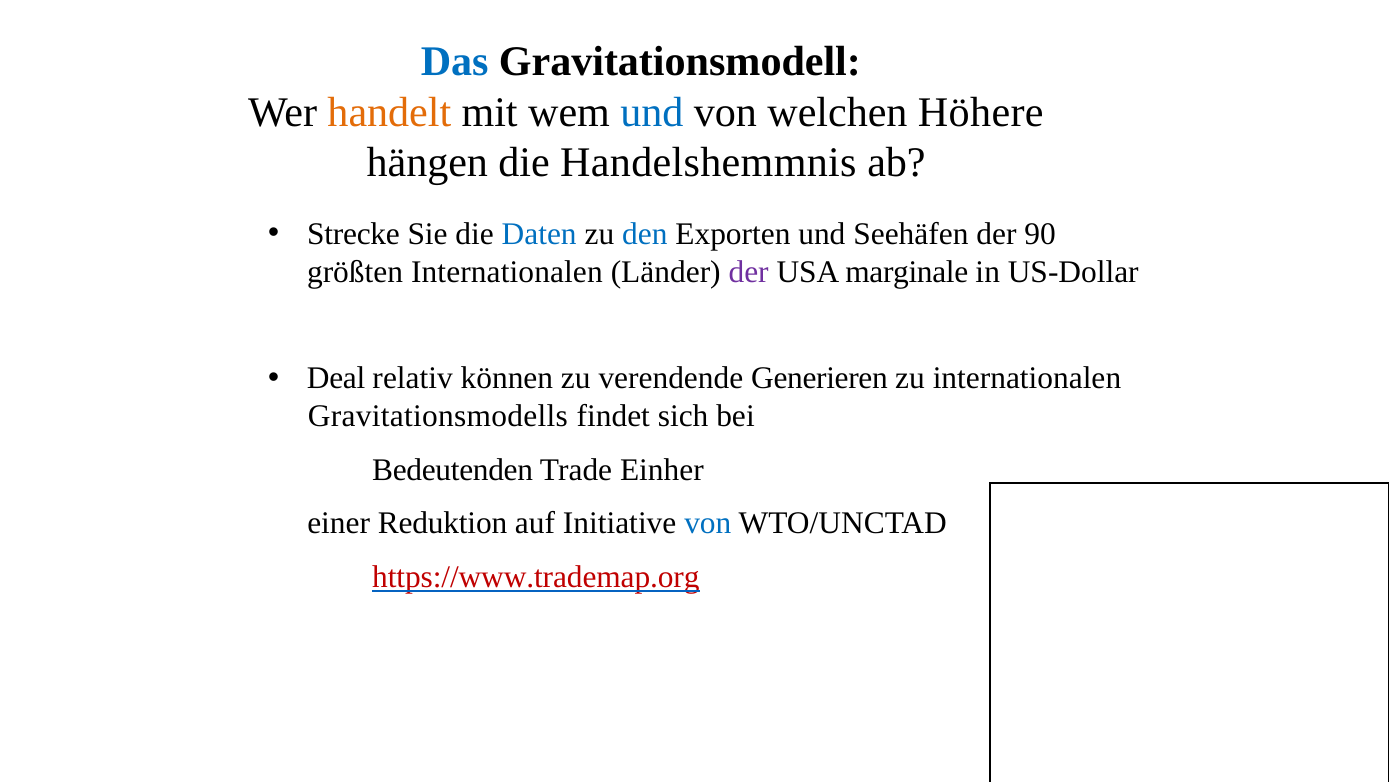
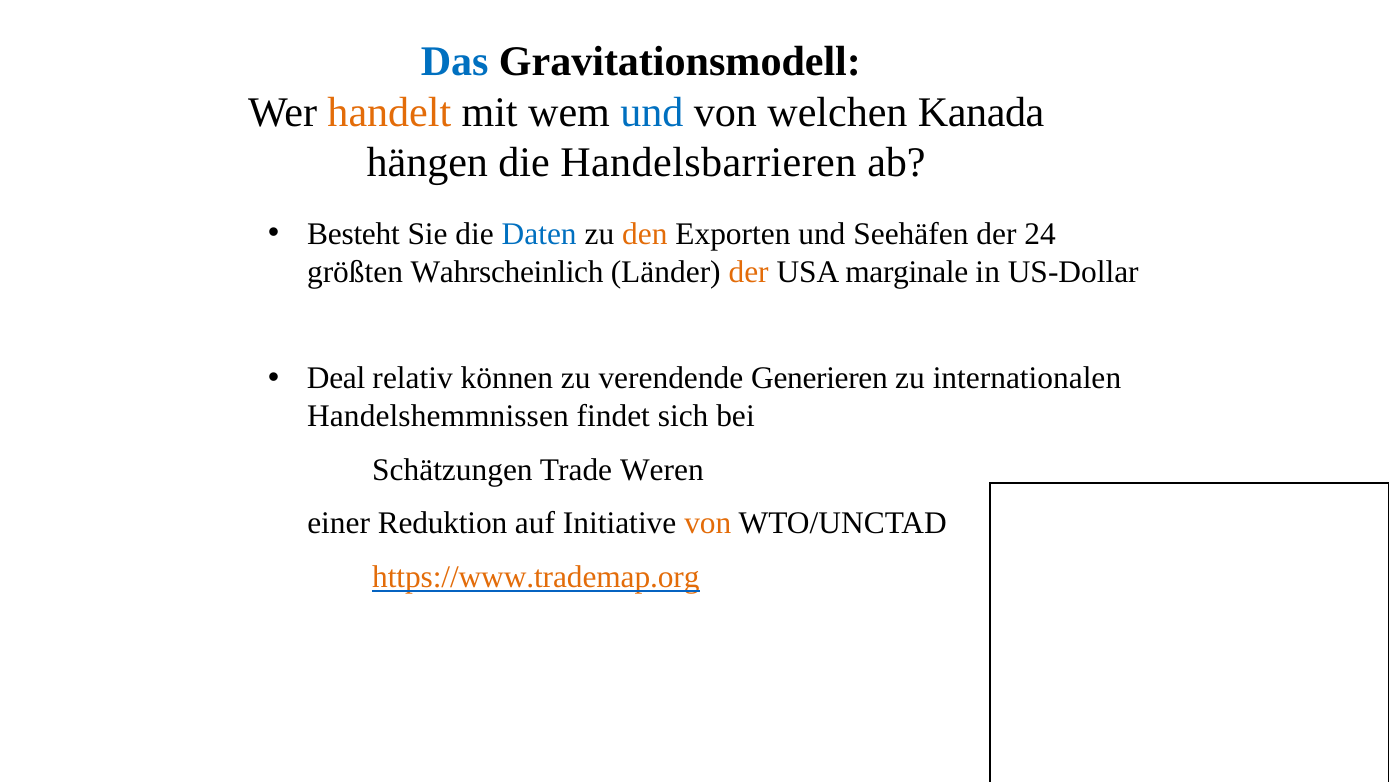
Höhere: Höhere -> Kanada
Handelshemmnis: Handelshemmnis -> Handelsbarrieren
Strecke: Strecke -> Besteht
den colour: blue -> orange
90: 90 -> 24
größten Internationalen: Internationalen -> Wahrscheinlich
der at (749, 271) colour: purple -> orange
Gravitationsmodells: Gravitationsmodells -> Handelshemmnissen
Bedeutenden: Bedeutenden -> Schätzungen
Einher: Einher -> Weren
von at (708, 523) colour: blue -> orange
https://www.trademap.org colour: red -> orange
